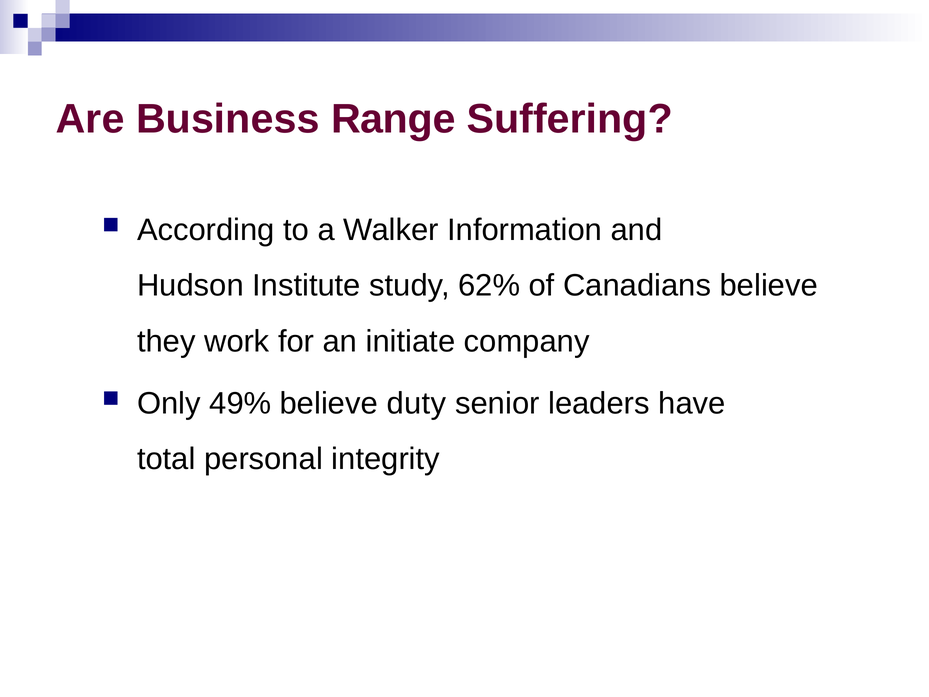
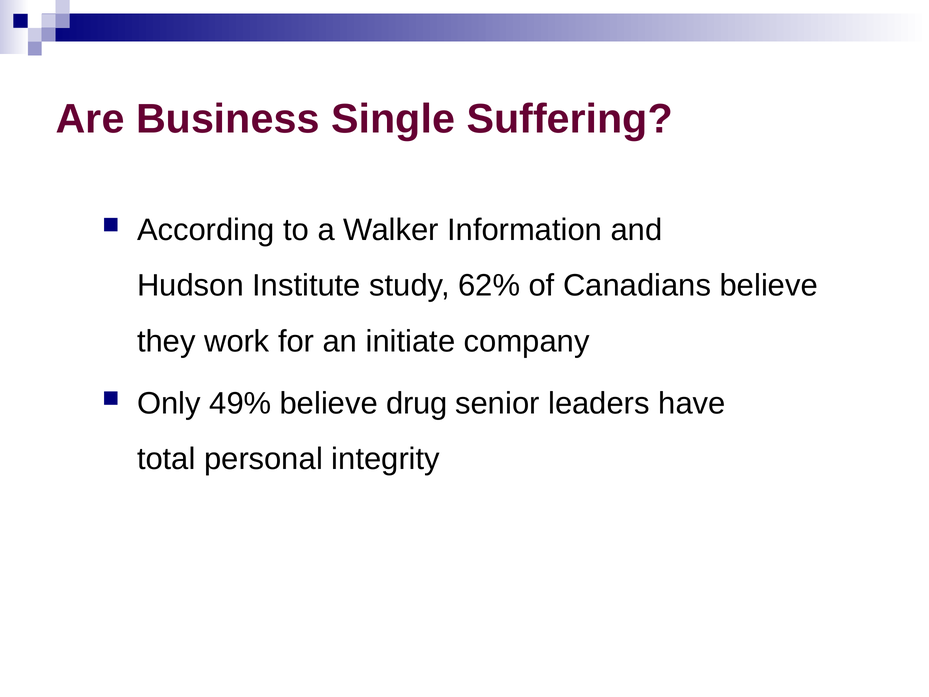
Range: Range -> Single
duty: duty -> drug
